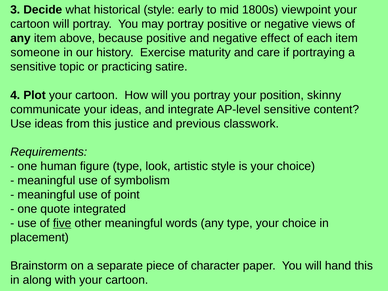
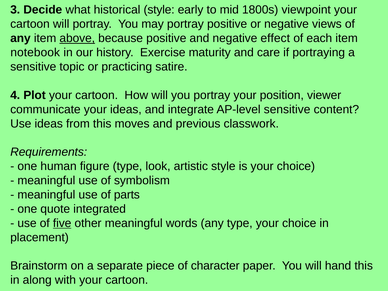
above underline: none -> present
someone: someone -> notebook
skinny: skinny -> viewer
justice: justice -> moves
point: point -> parts
